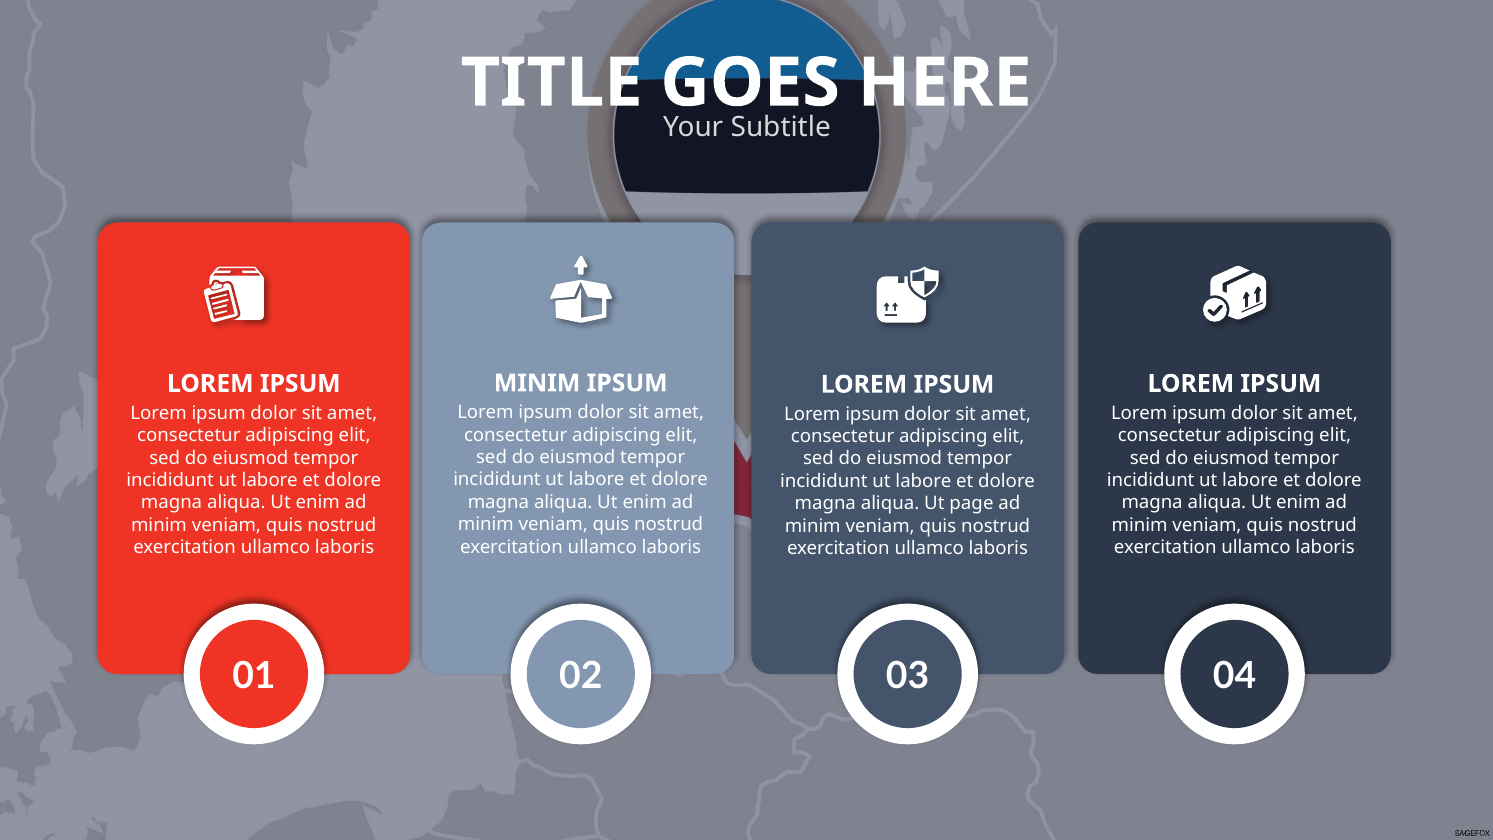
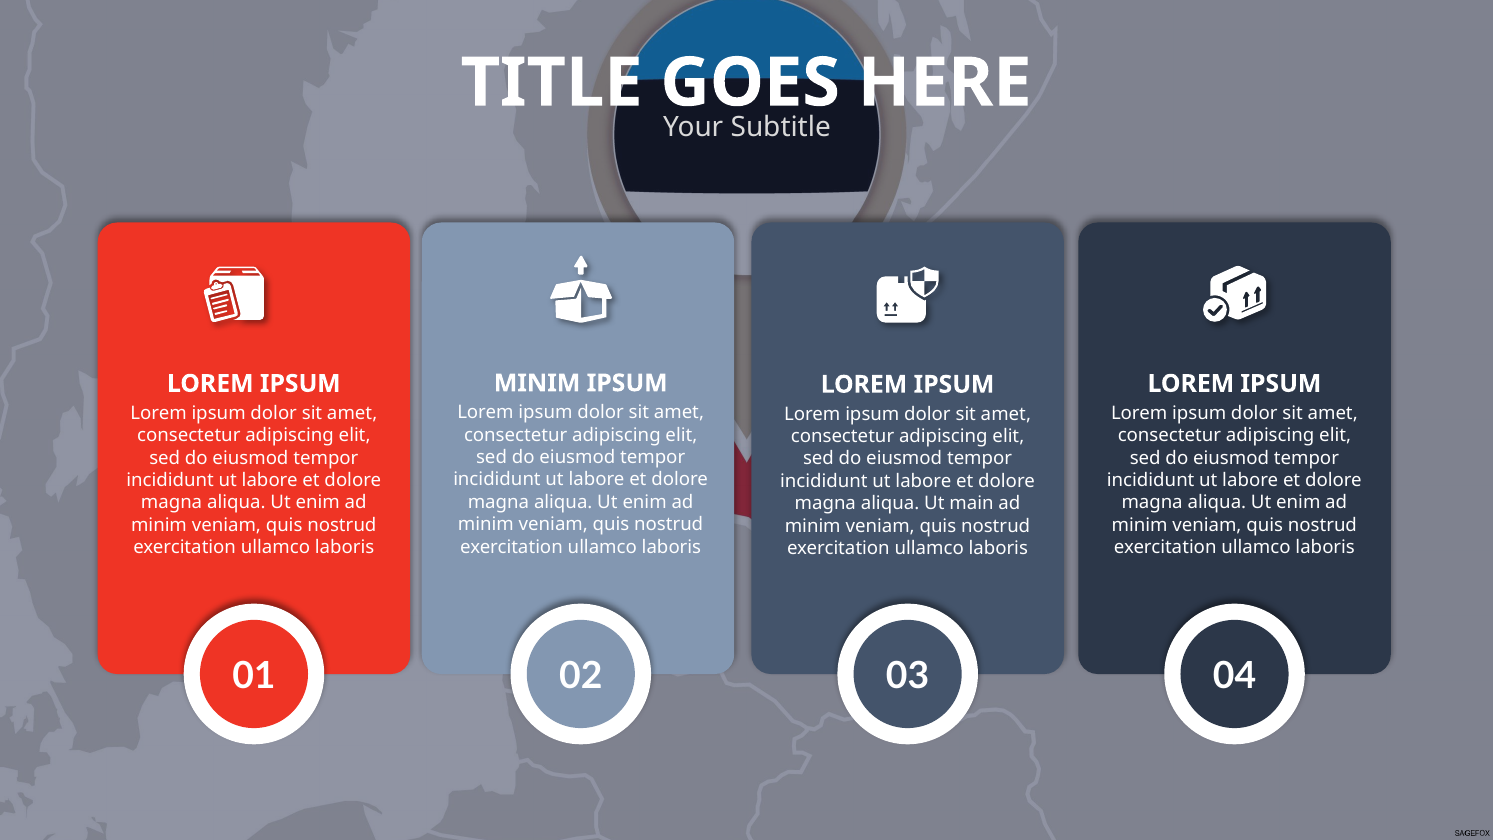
page: page -> main
